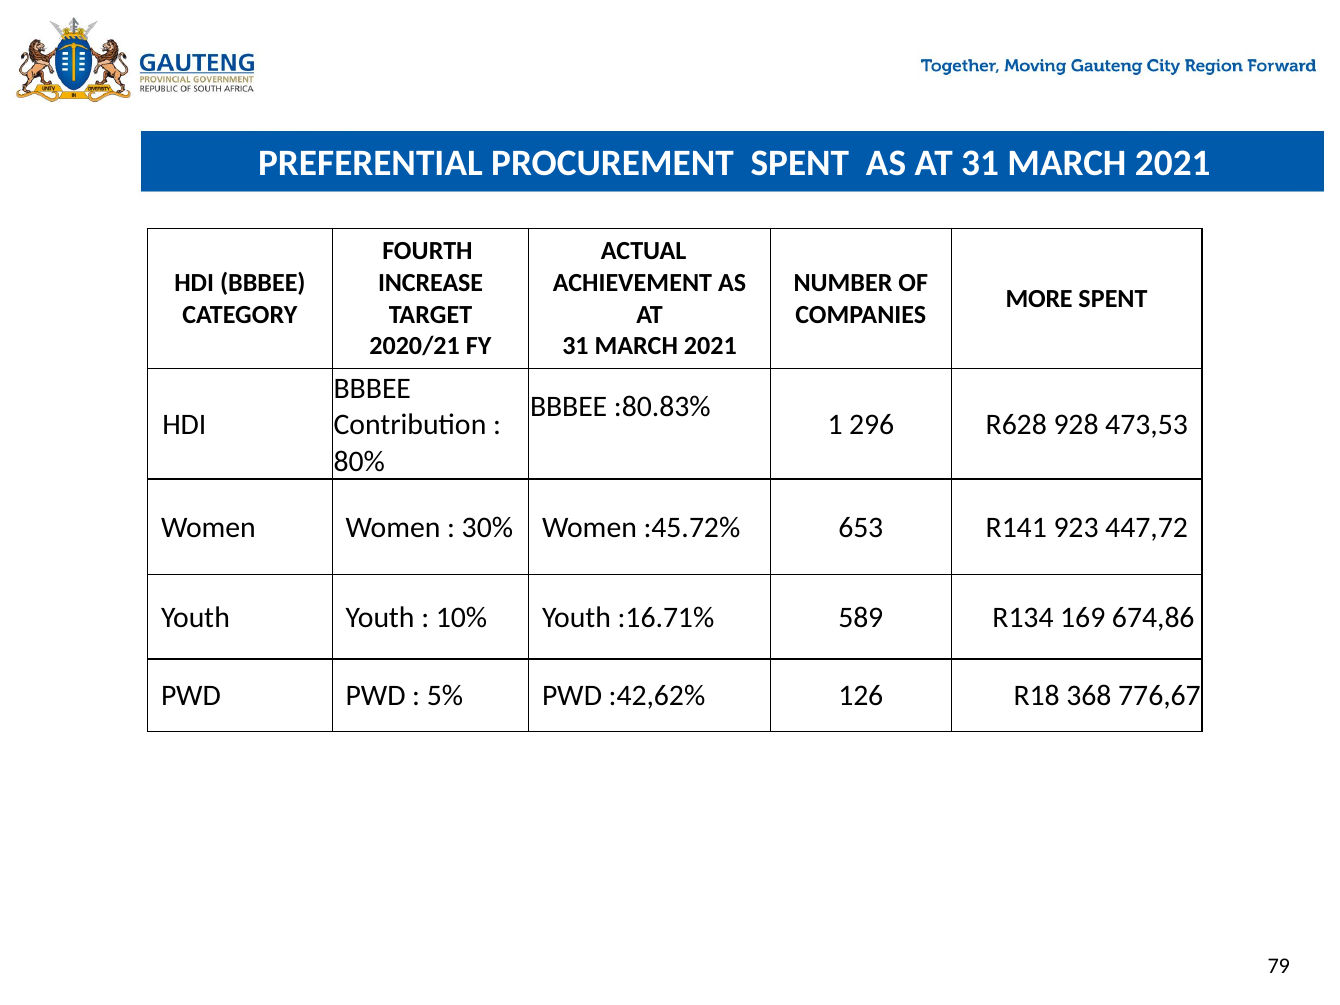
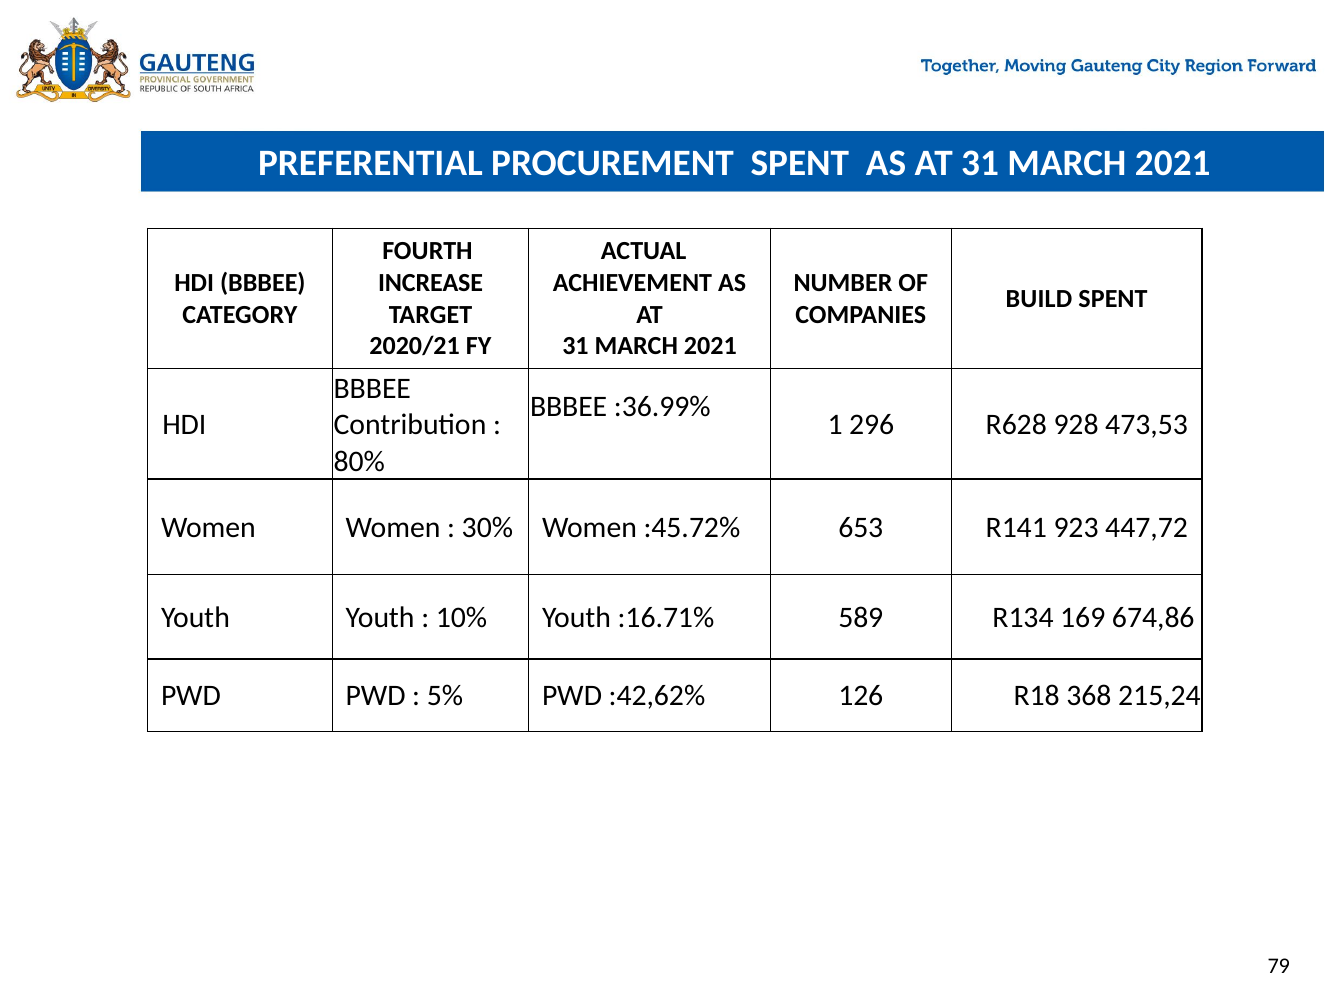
MORE: MORE -> BUILD
:80.83%: :80.83% -> :36.99%
776,67: 776,67 -> 215,24
